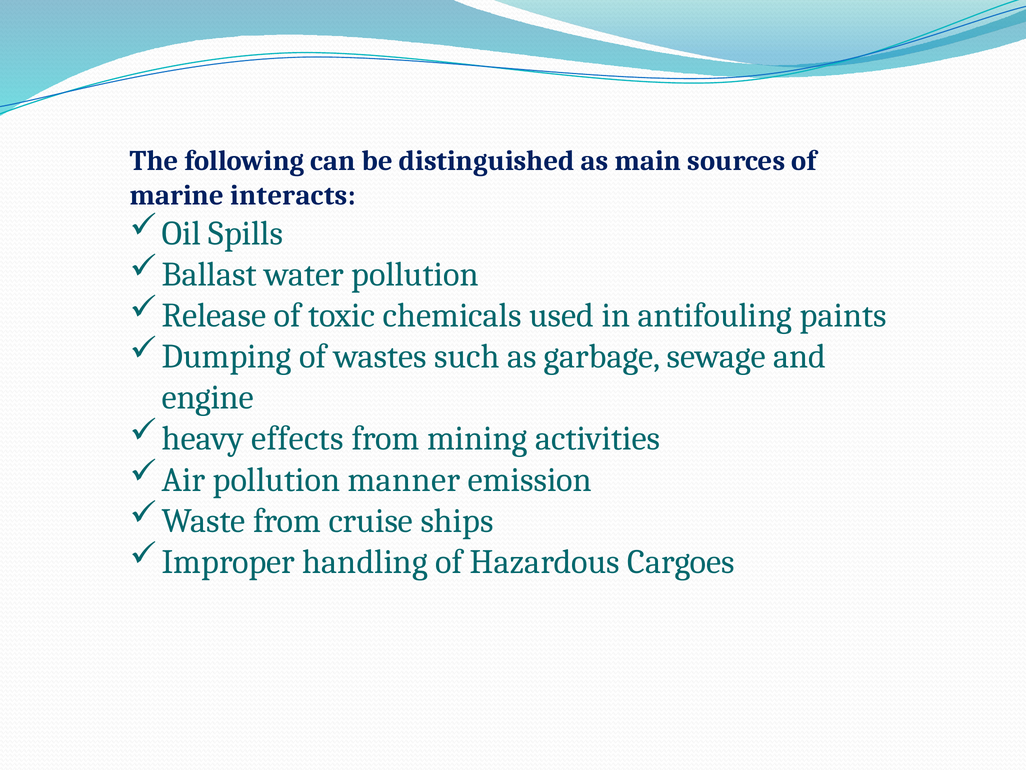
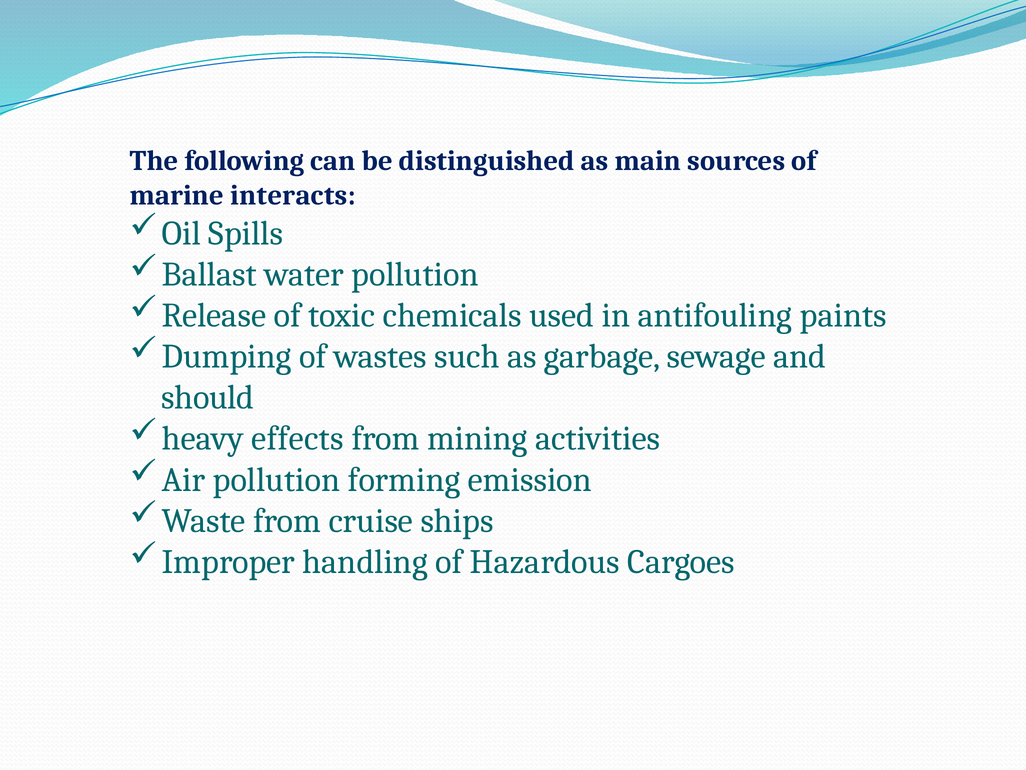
engine: engine -> should
manner: manner -> forming
